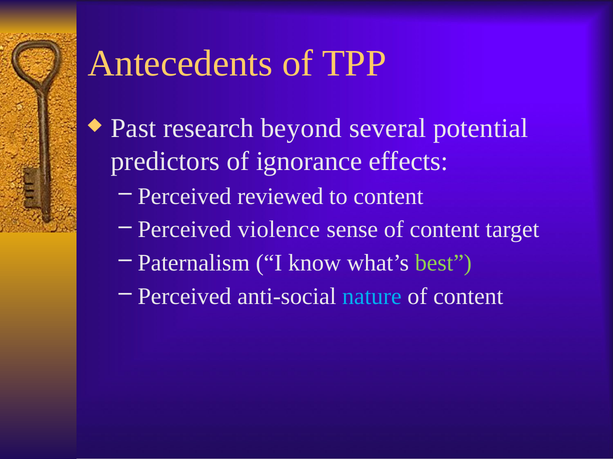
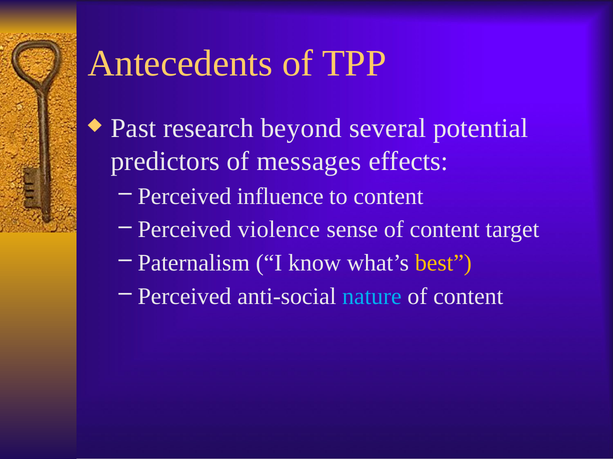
ignorance: ignorance -> messages
reviewed: reviewed -> influence
best colour: light green -> yellow
